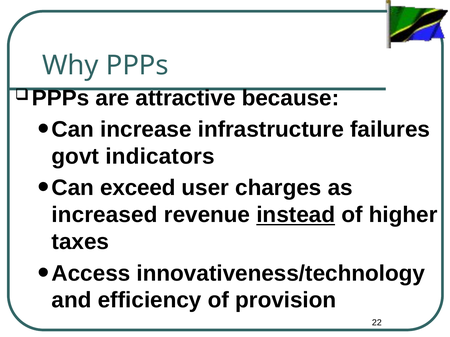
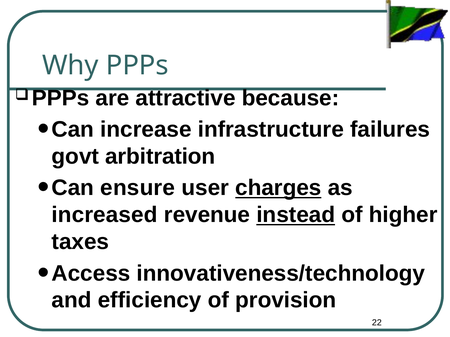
indicators: indicators -> arbitration
exceed: exceed -> ensure
charges underline: none -> present
